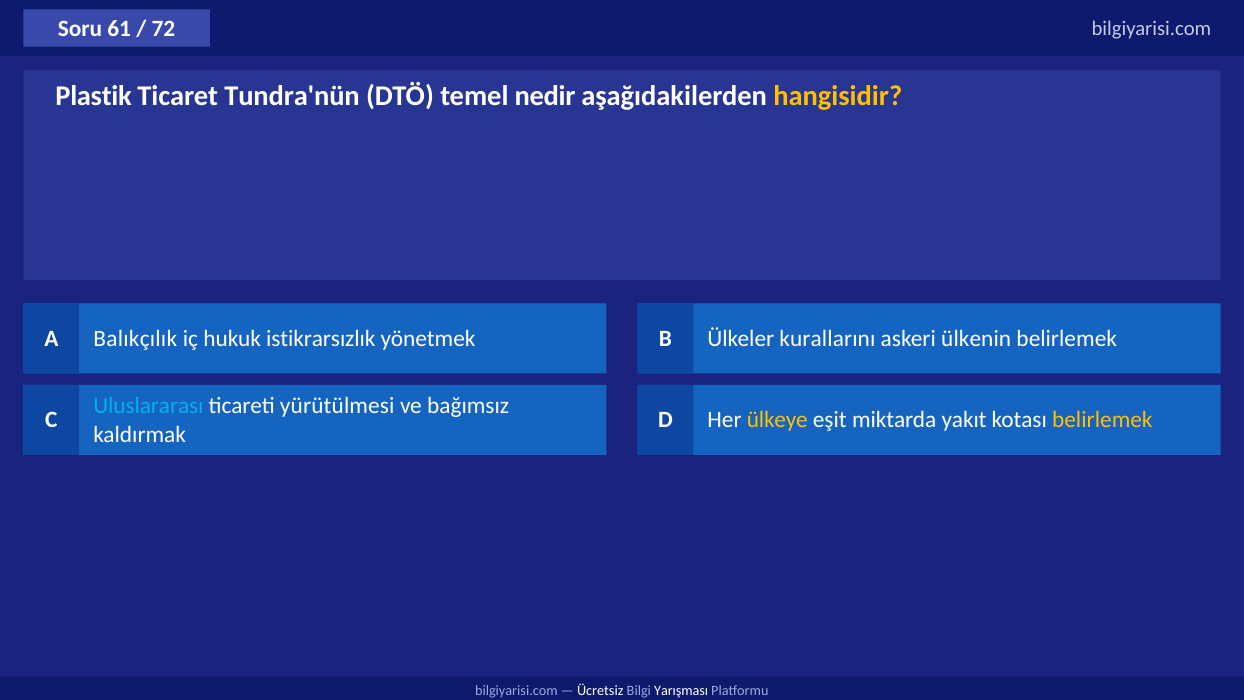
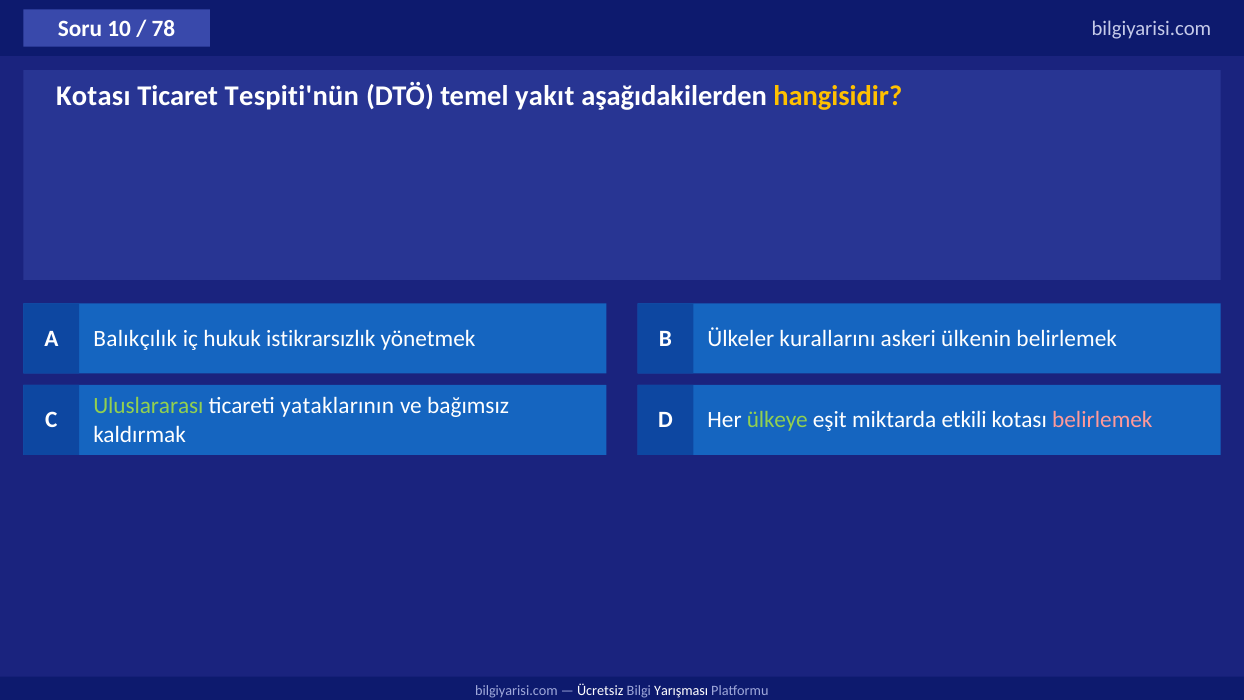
61: 61 -> 10
72: 72 -> 78
Plastik at (94, 96): Plastik -> Kotası
Tundra'nün: Tundra'nün -> Tespiti'nün
nedir: nedir -> yakıt
Uluslararası colour: light blue -> light green
yürütülmesi: yürütülmesi -> yataklarının
ülkeye colour: yellow -> light green
yakıt: yakıt -> etkili
belirlemek at (1102, 420) colour: yellow -> pink
